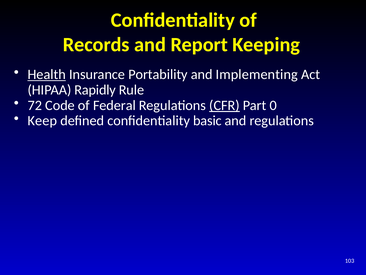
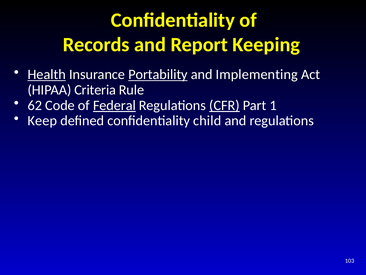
Portability underline: none -> present
Rapidly: Rapidly -> Criteria
72: 72 -> 62
Federal underline: none -> present
0: 0 -> 1
basic: basic -> child
